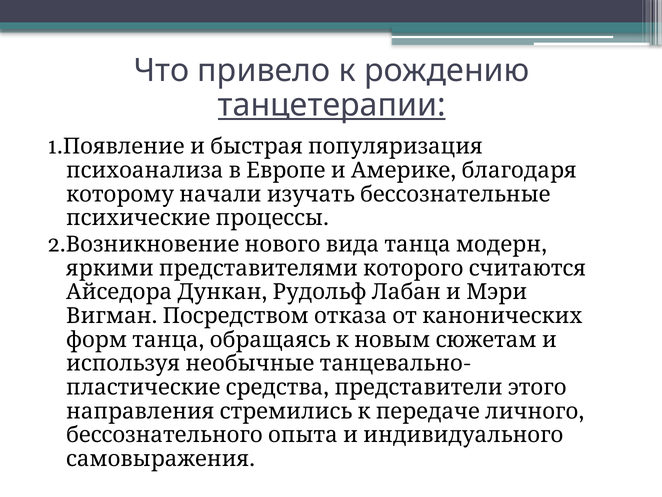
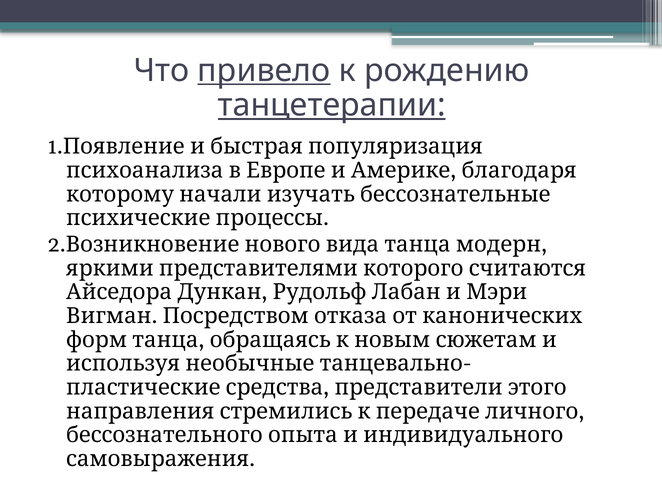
привело underline: none -> present
